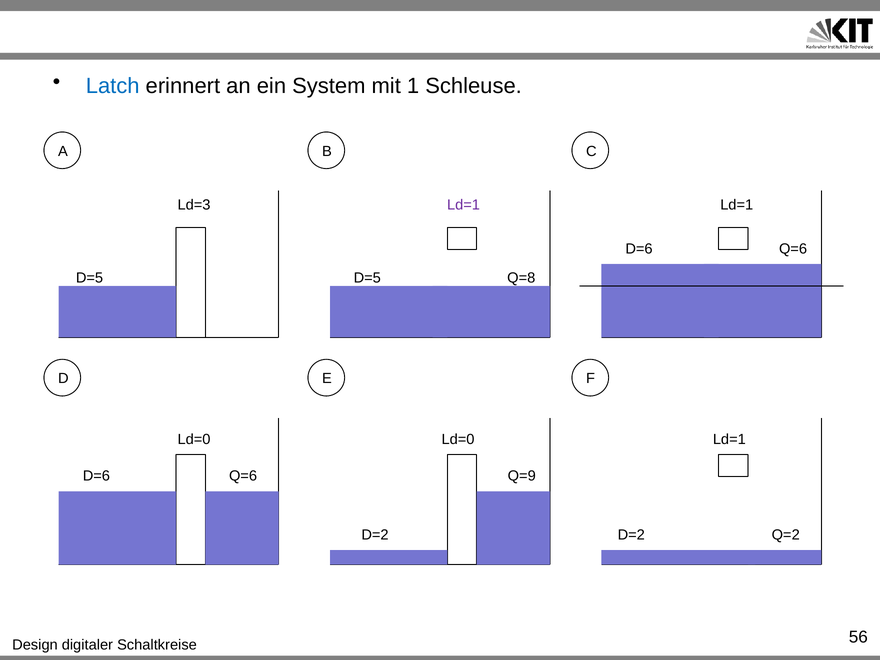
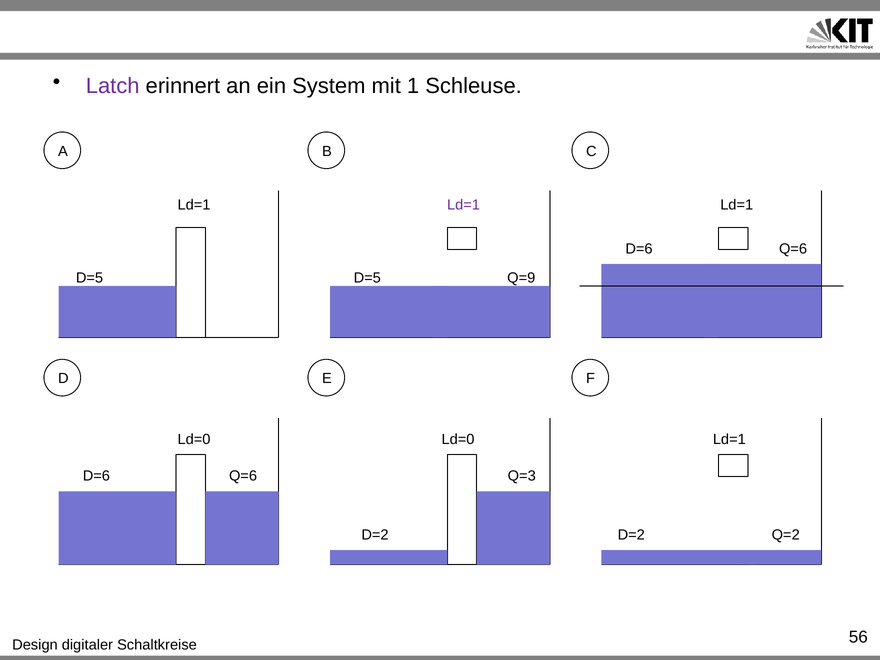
Latch colour: blue -> purple
Ld=3 at (194, 205): Ld=3 -> Ld=1
Q=8: Q=8 -> Q=9
Q=9: Q=9 -> Q=3
